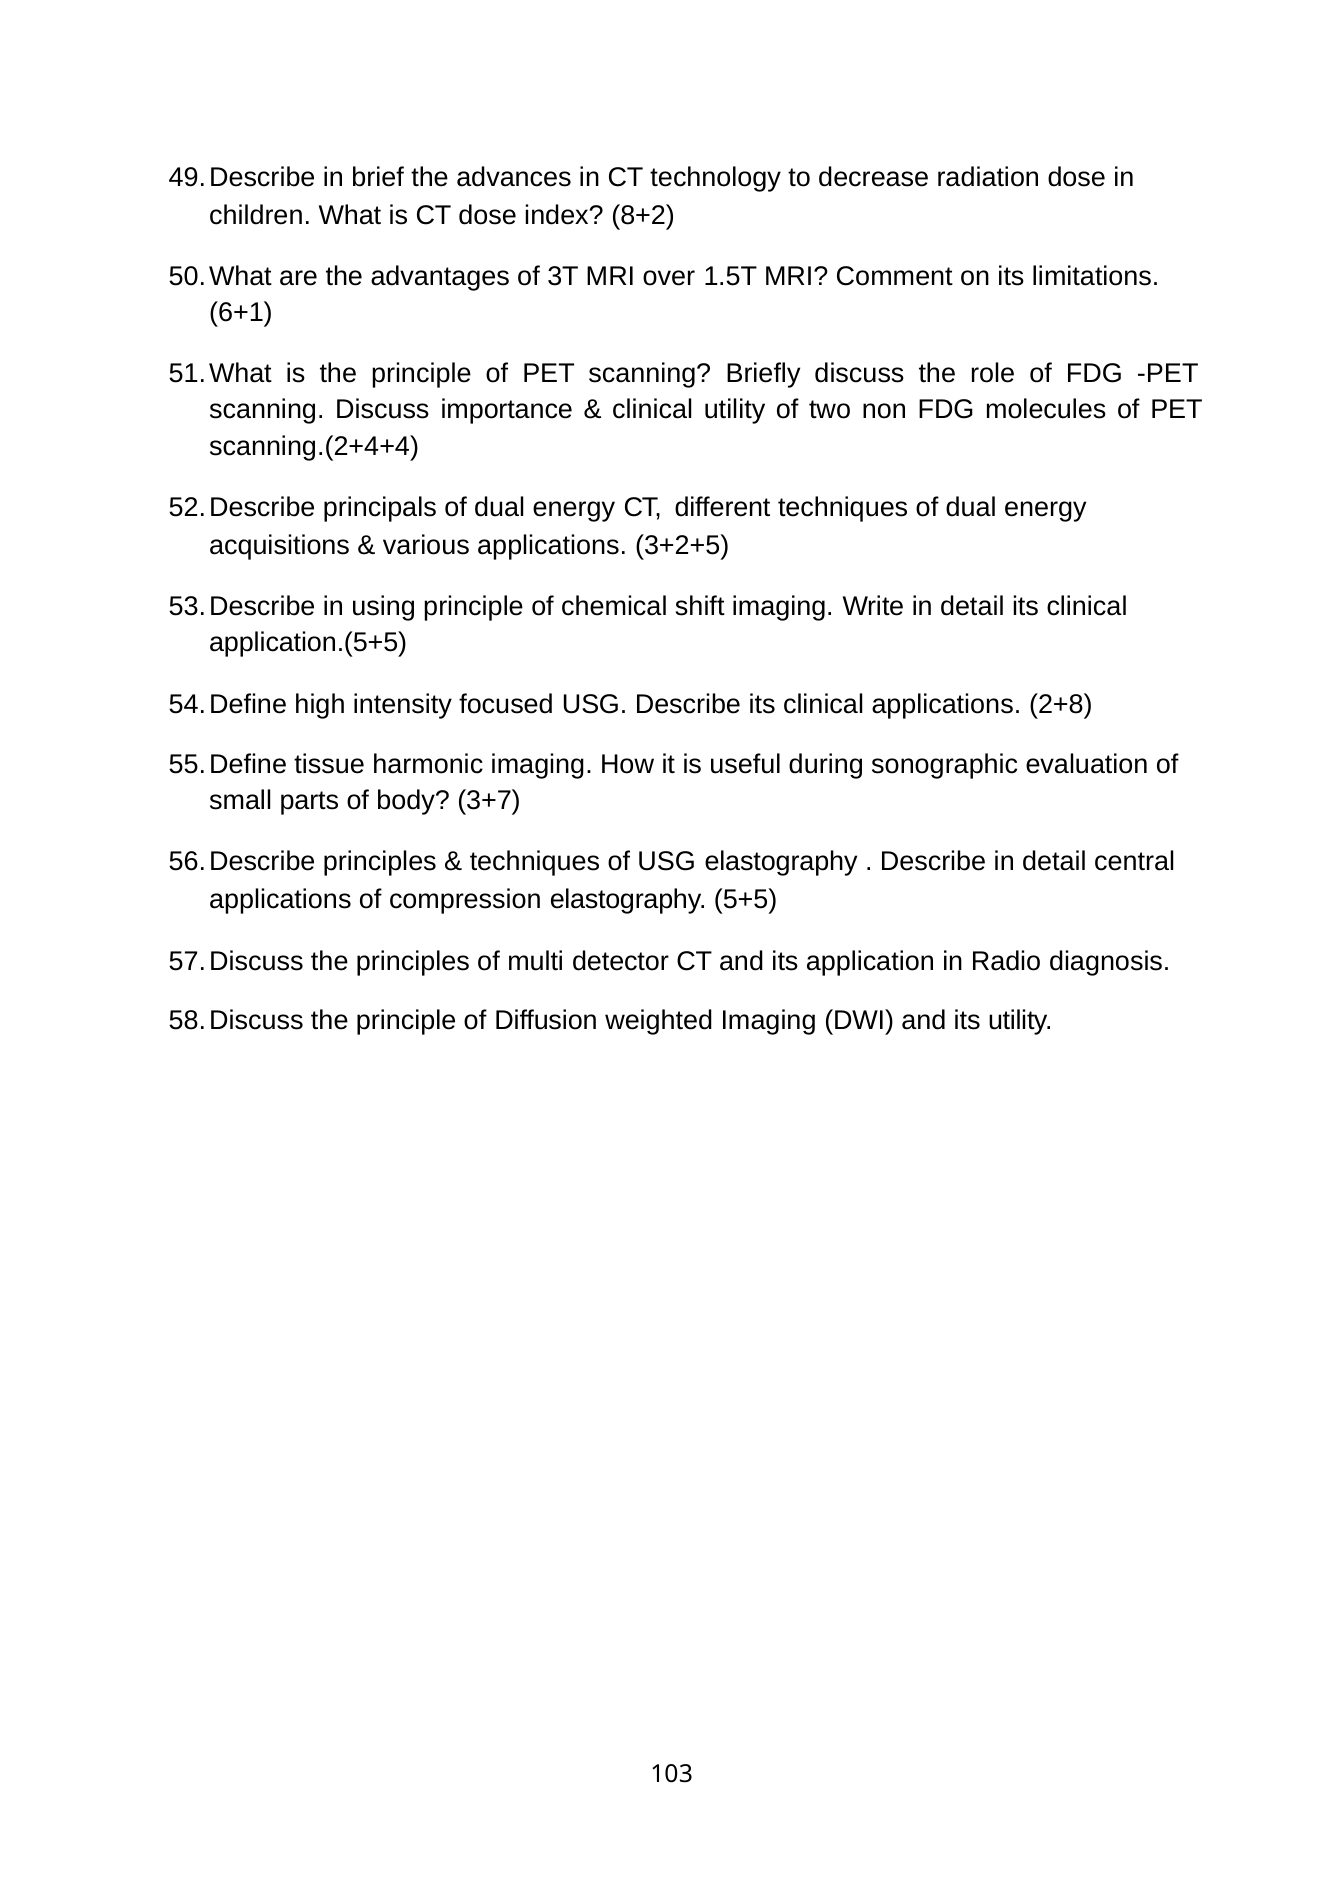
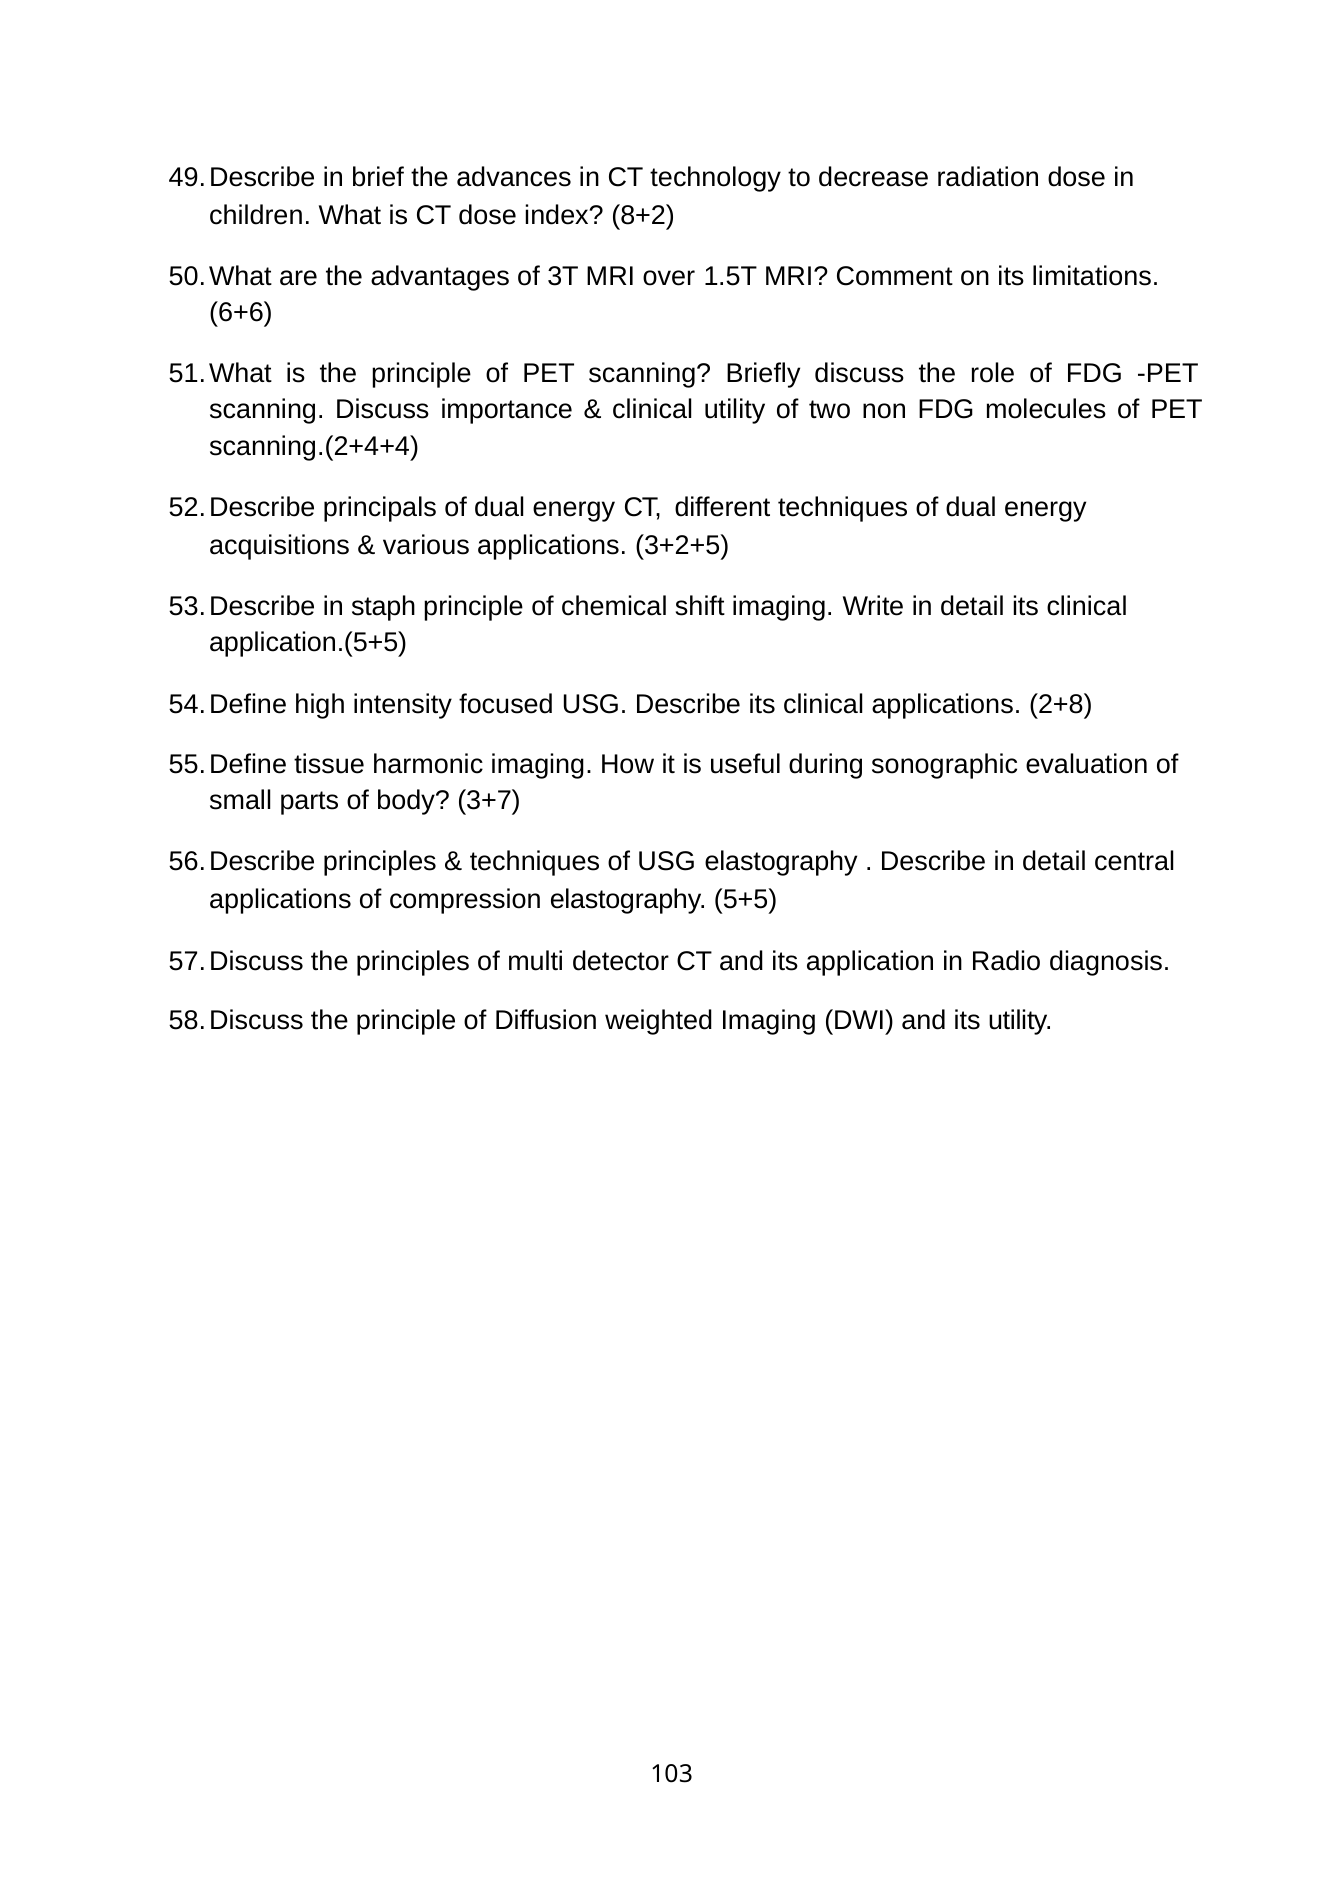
6+1: 6+1 -> 6+6
using: using -> staph
